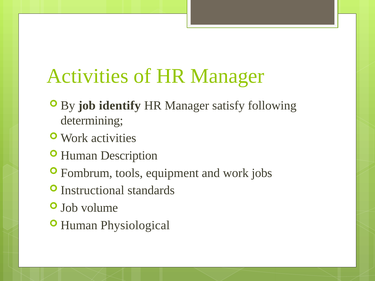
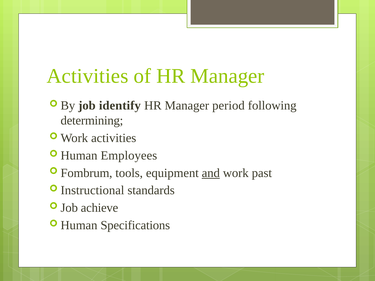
satisfy: satisfy -> period
Description: Description -> Employees
and underline: none -> present
jobs: jobs -> past
volume: volume -> achieve
Physiological: Physiological -> Specifications
